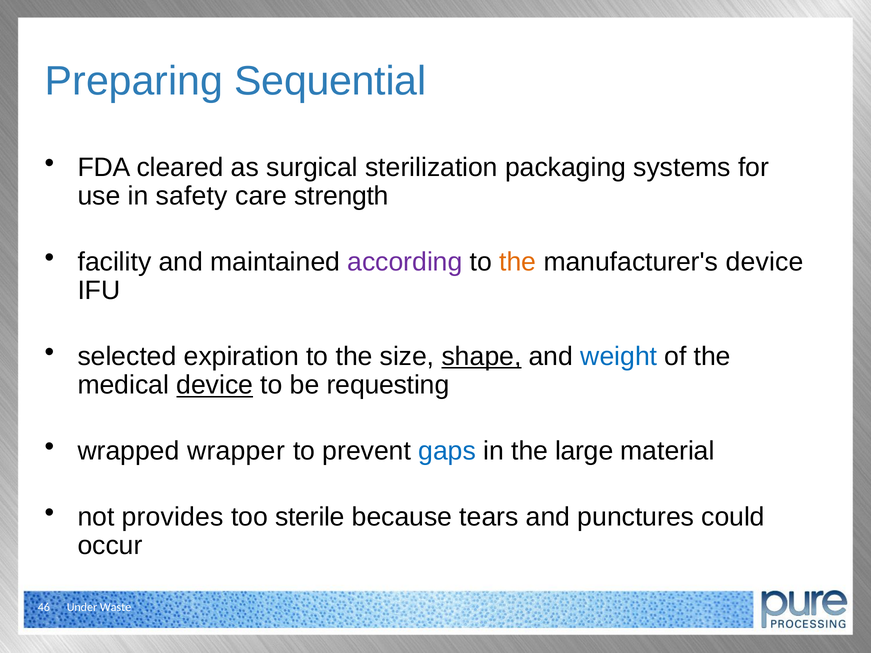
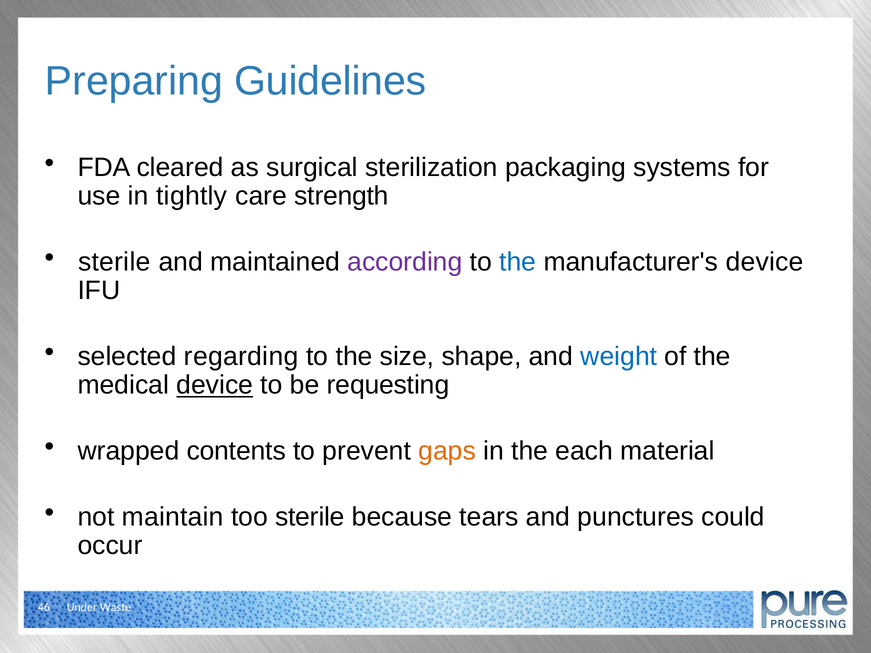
Sequential: Sequential -> Guidelines
safety: safety -> tightly
facility at (115, 262): facility -> sterile
the at (518, 262) colour: orange -> blue
expiration: expiration -> regarding
shape underline: present -> none
wrapper: wrapper -> contents
gaps colour: blue -> orange
large: large -> each
provides: provides -> maintain
